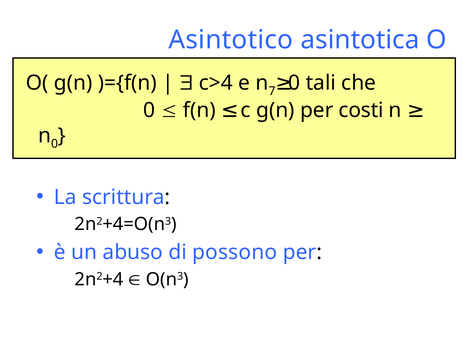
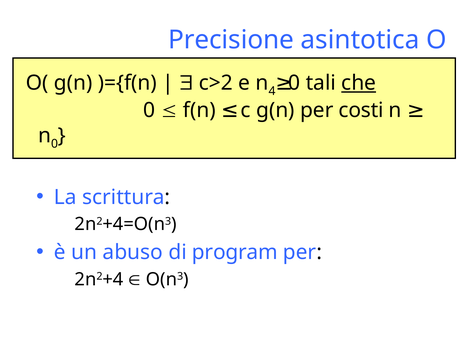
Asintotico: Asintotico -> Precisione
c>4: c>4 -> c>2
7: 7 -> 4
che underline: none -> present
possono: possono -> program
